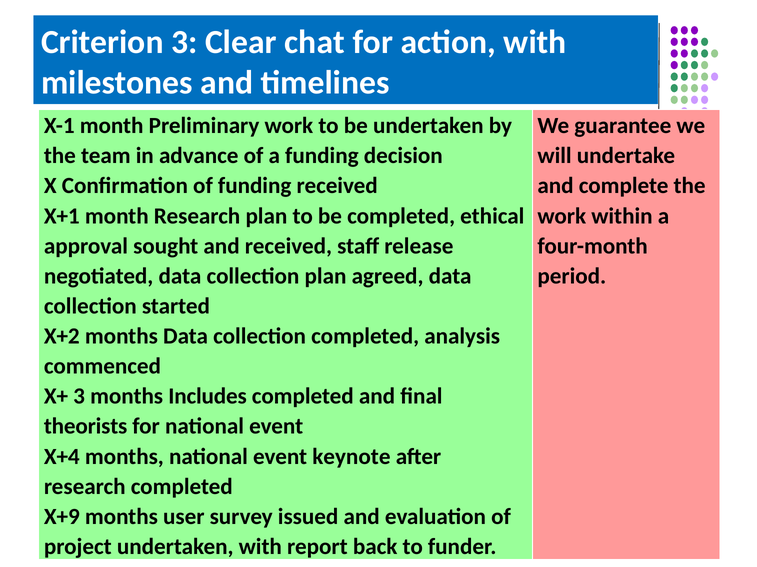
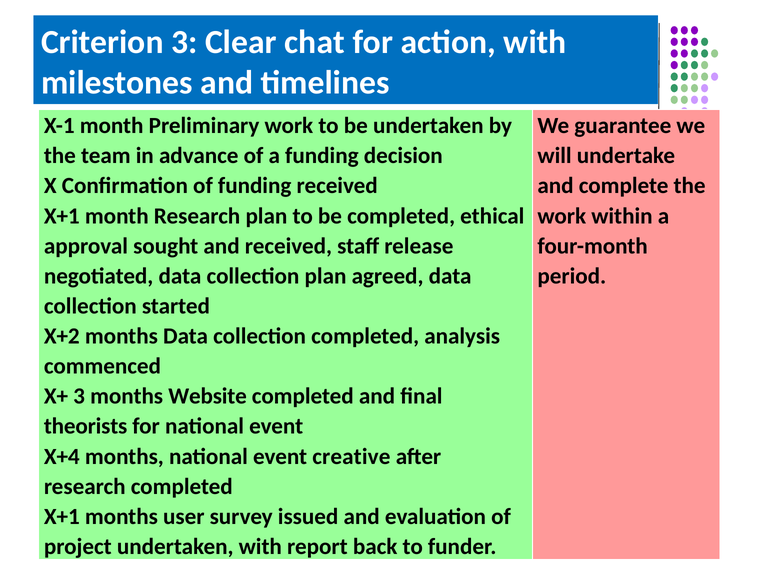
Includes: Includes -> Website
keynote: keynote -> creative
X+9 at (62, 517): X+9 -> X+1
